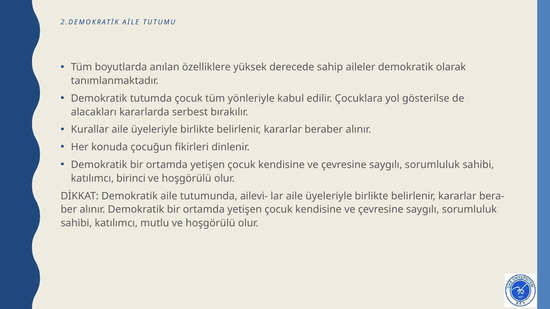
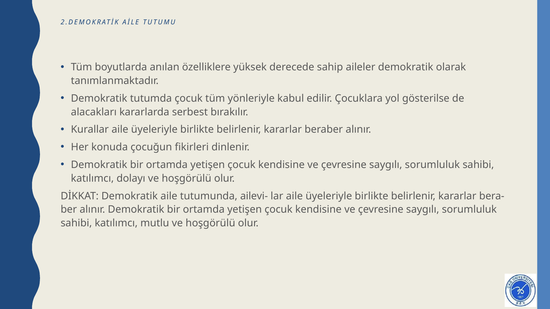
birinci: birinci -> dolayı
